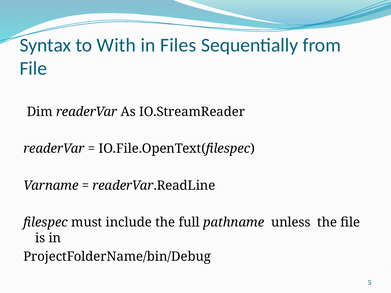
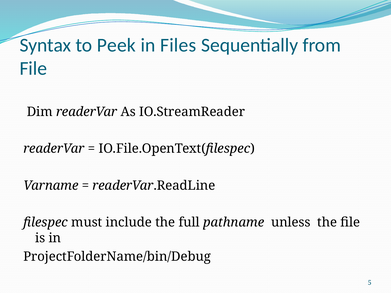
With: With -> Peek
